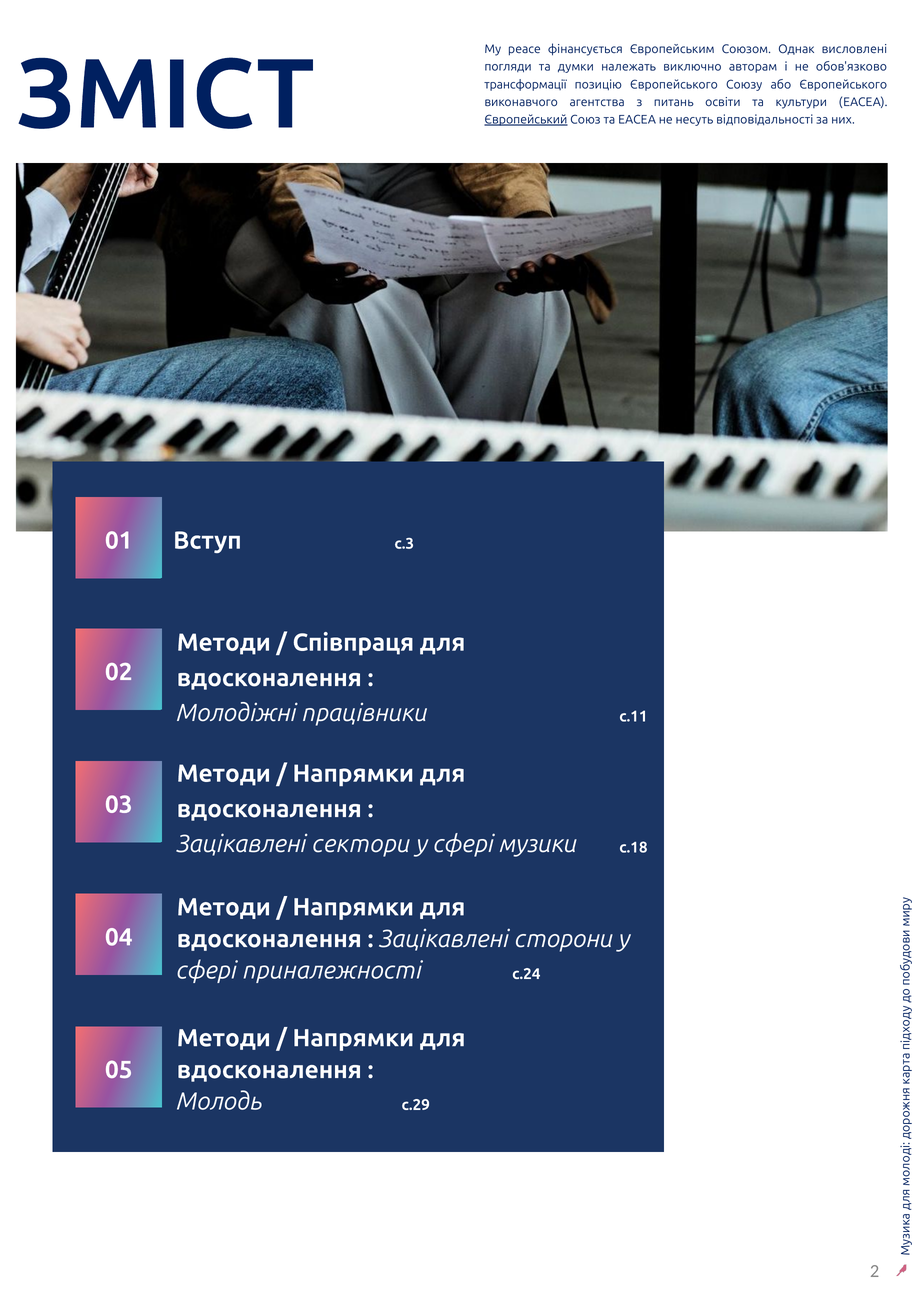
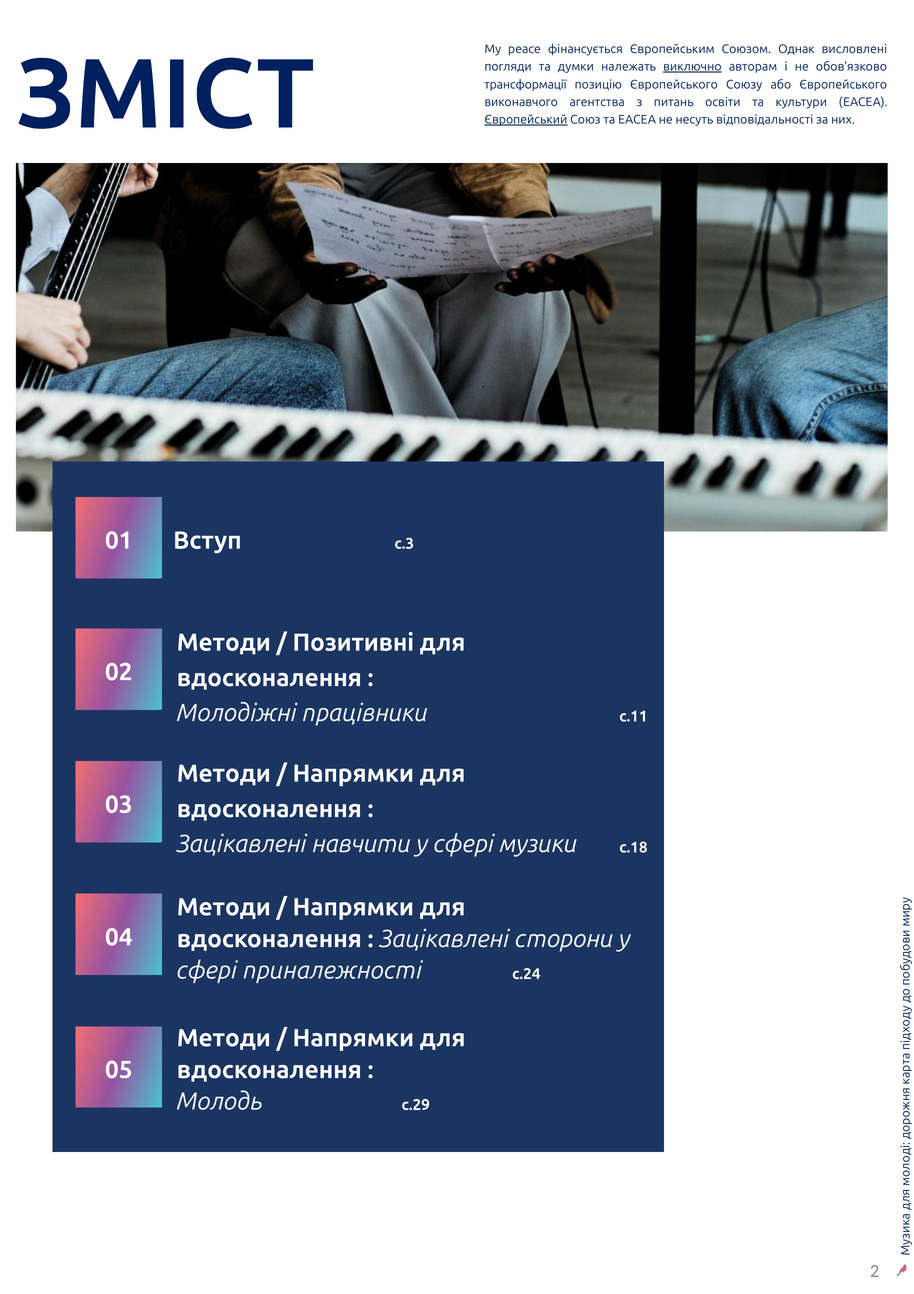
виключно underline: none -> present
Співпраця: Співпраця -> Позитивні
сектори: сектори -> навчити
